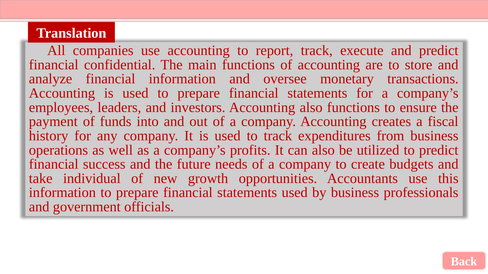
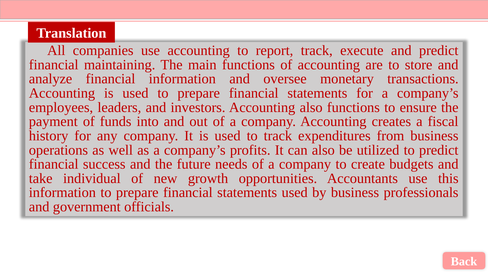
confidential: confidential -> maintaining
